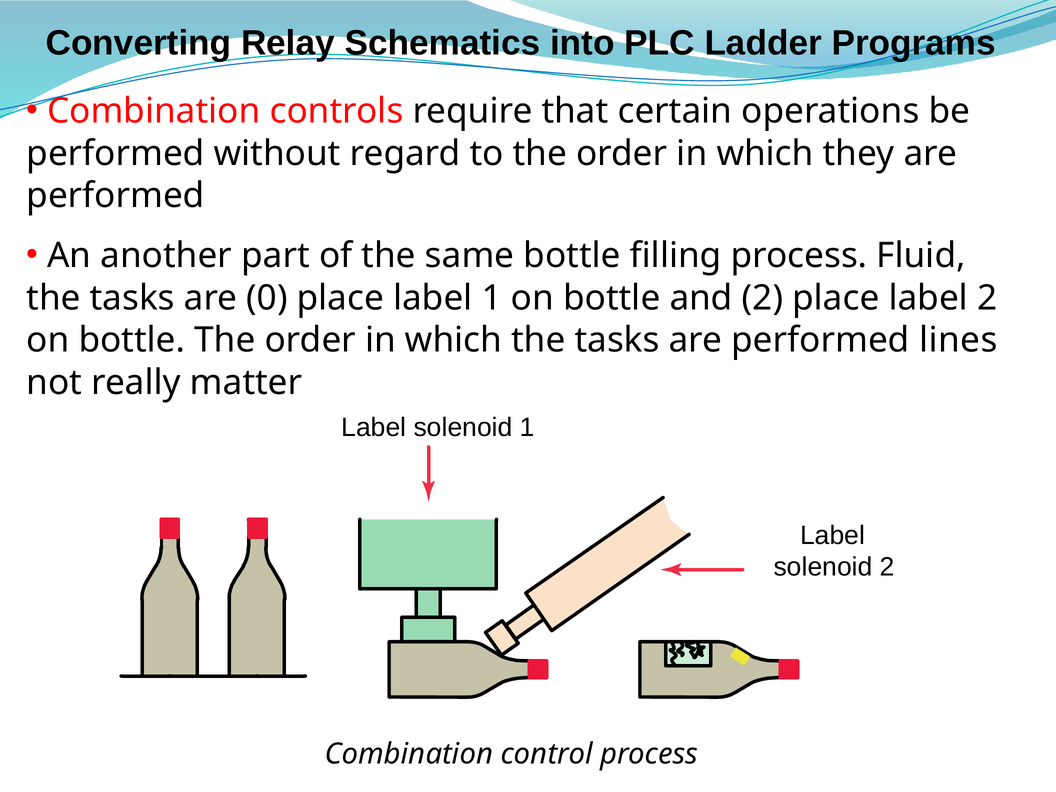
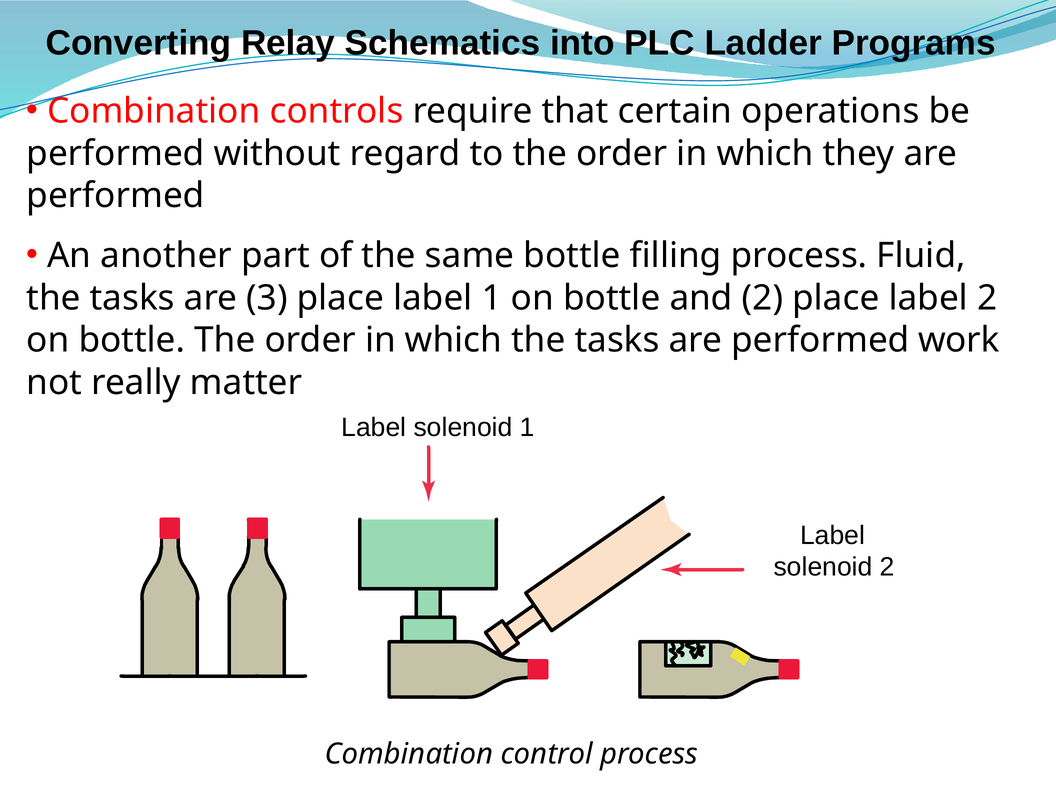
0: 0 -> 3
lines: lines -> work
